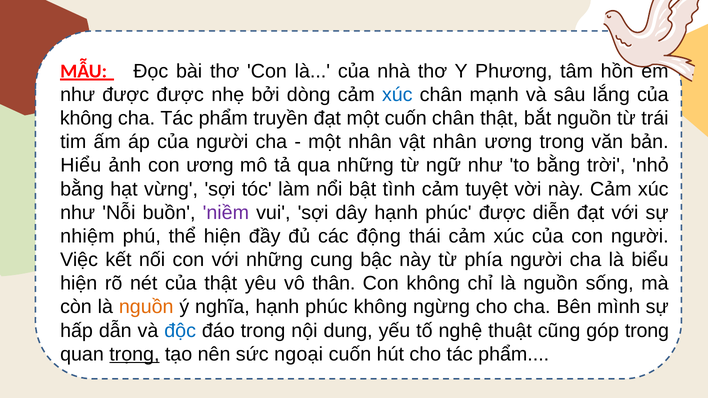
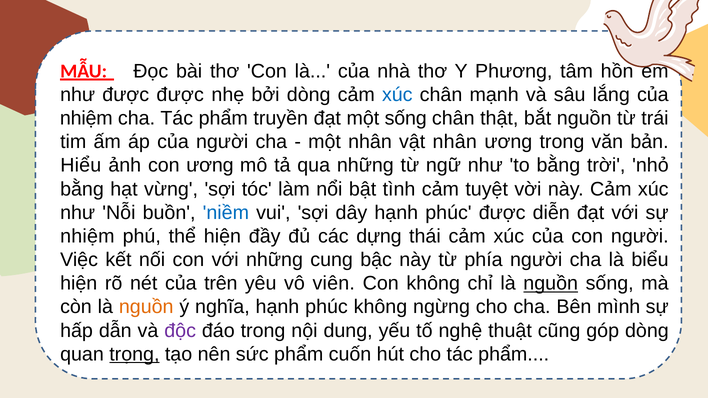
không at (86, 118): không -> nhiệm
một cuốn: cuốn -> sống
niềm colour: purple -> blue
động: động -> dựng
của thật: thật -> trên
thân: thân -> viên
nguồn at (551, 284) underline: none -> present
độc colour: blue -> purple
góp trong: trong -> dòng
sức ngoại: ngoại -> phẩm
